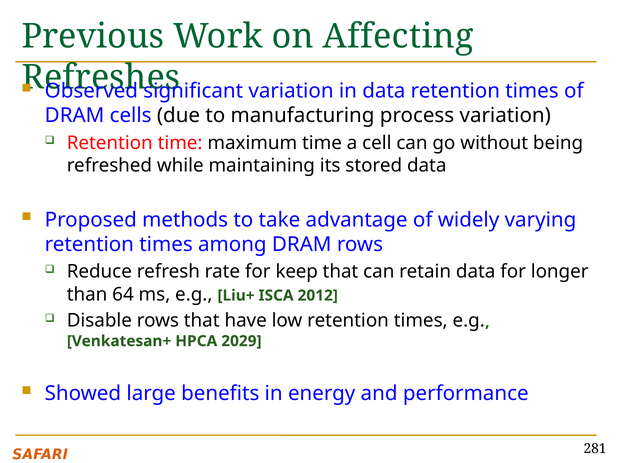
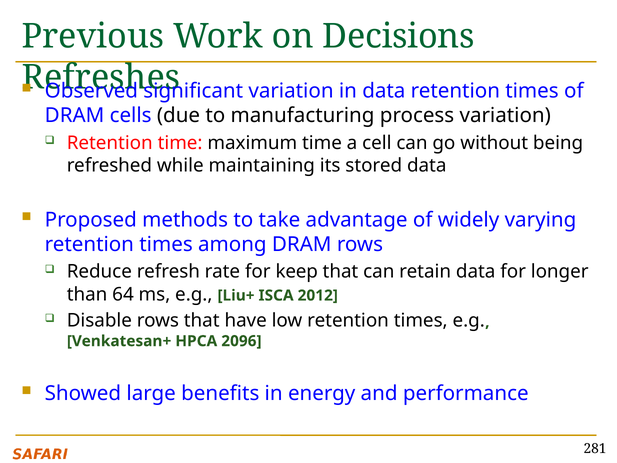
Affecting: Affecting -> Decisions
2029: 2029 -> 2096
